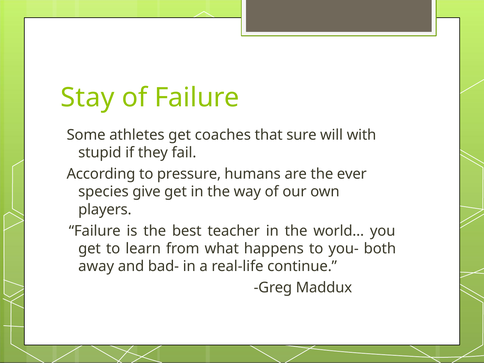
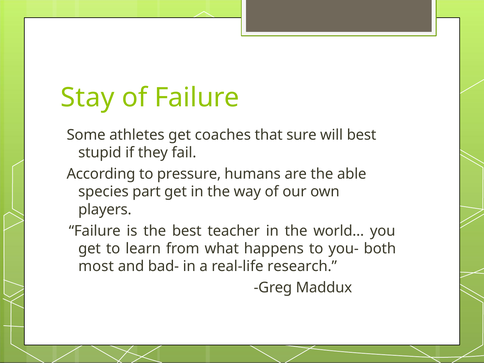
will with: with -> best
ever: ever -> able
give: give -> part
away: away -> most
continue: continue -> research
